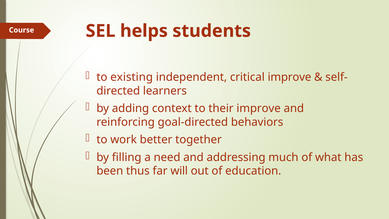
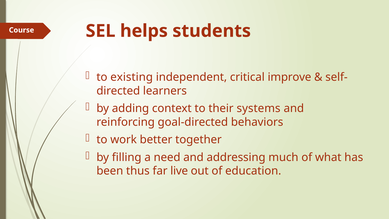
their improve: improve -> systems
will: will -> live
